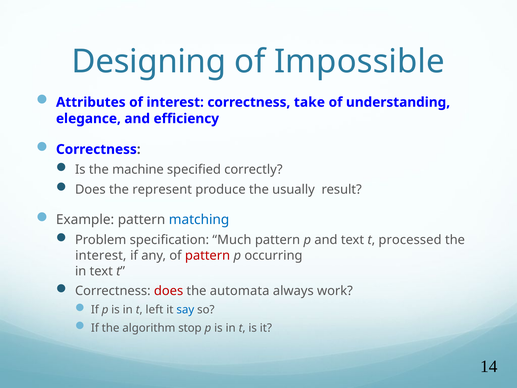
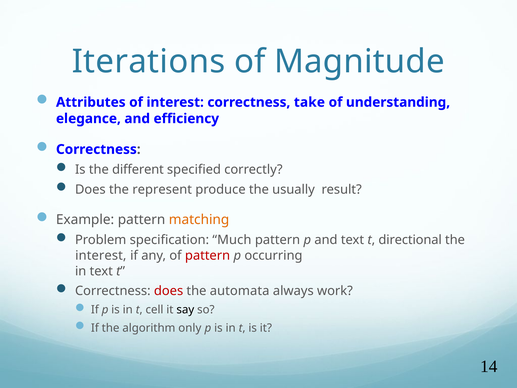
Designing: Designing -> Iterations
Impossible: Impossible -> Magnitude
machine: machine -> different
matching colour: blue -> orange
processed: processed -> directional
left: left -> cell
say colour: blue -> black
stop: stop -> only
